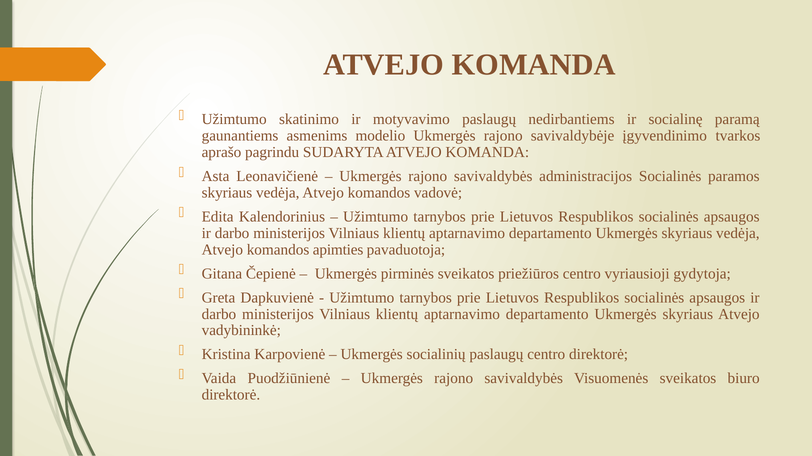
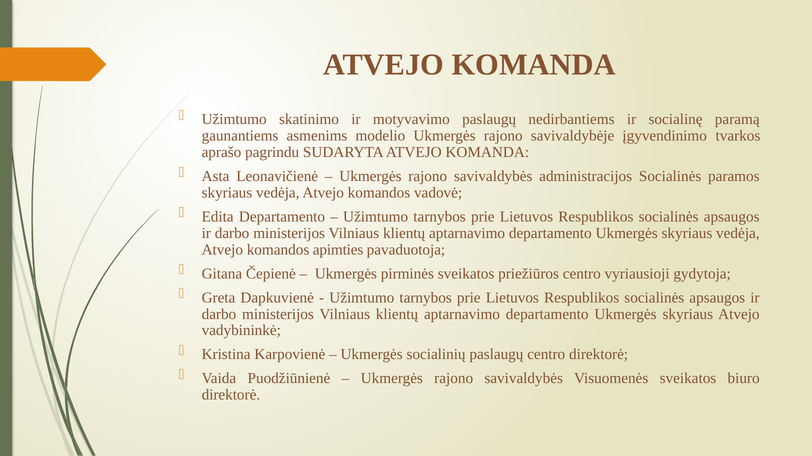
Edita Kalendorinius: Kalendorinius -> Departamento
